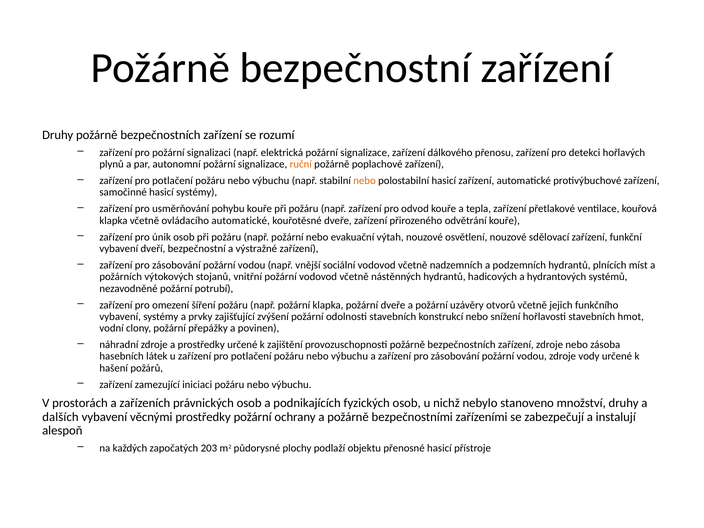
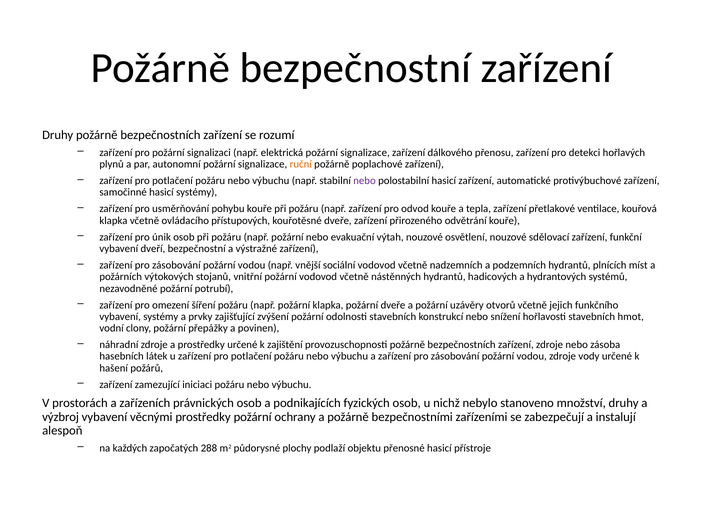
nebo at (365, 181) colour: orange -> purple
ovládacího automatické: automatické -> přístupových
dalších: dalších -> výzbroj
203: 203 -> 288
